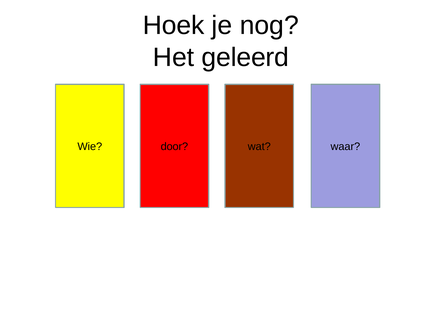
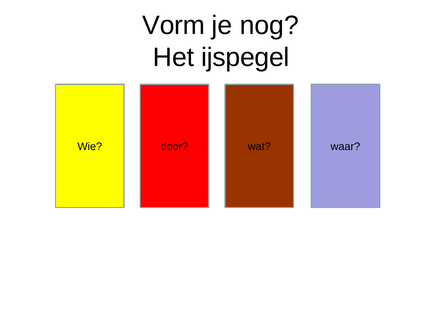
Hoek: Hoek -> Vorm
geleerd: geleerd -> ijspegel
